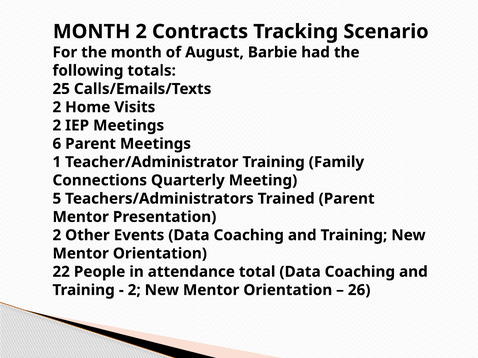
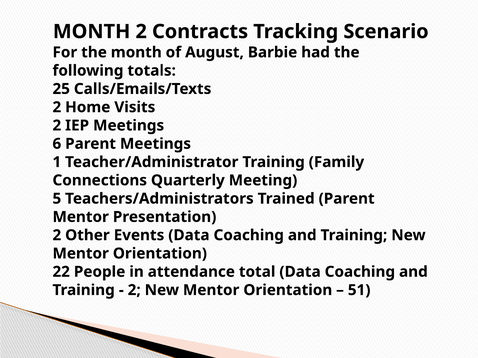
26: 26 -> 51
